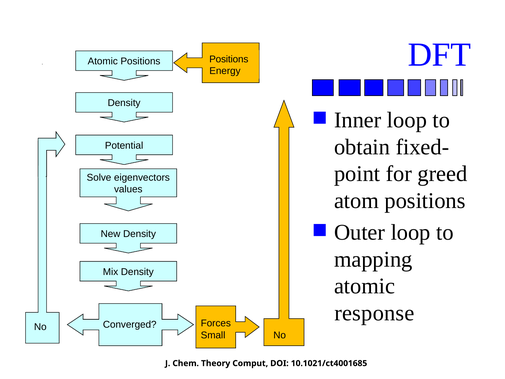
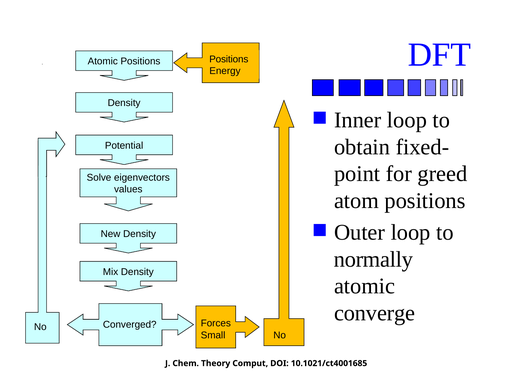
mapping: mapping -> normally
response: response -> converge
